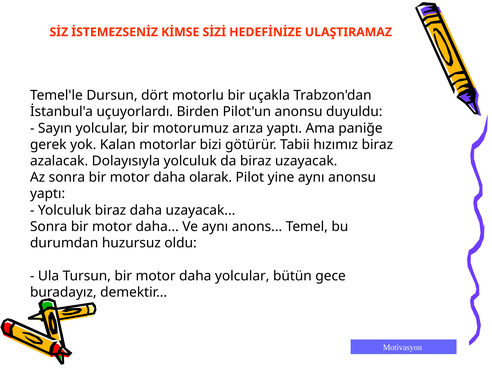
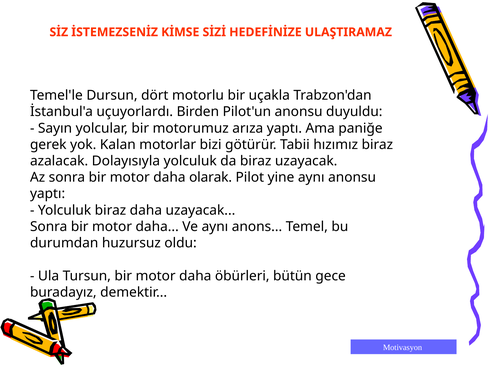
daha yolcular: yolcular -> öbürleri
